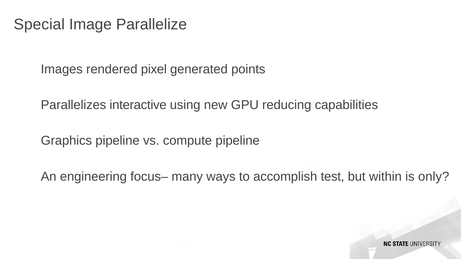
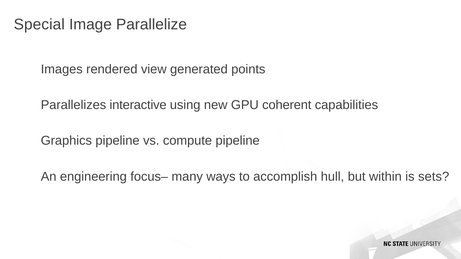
pixel: pixel -> view
reducing: reducing -> coherent
test: test -> hull
only: only -> sets
